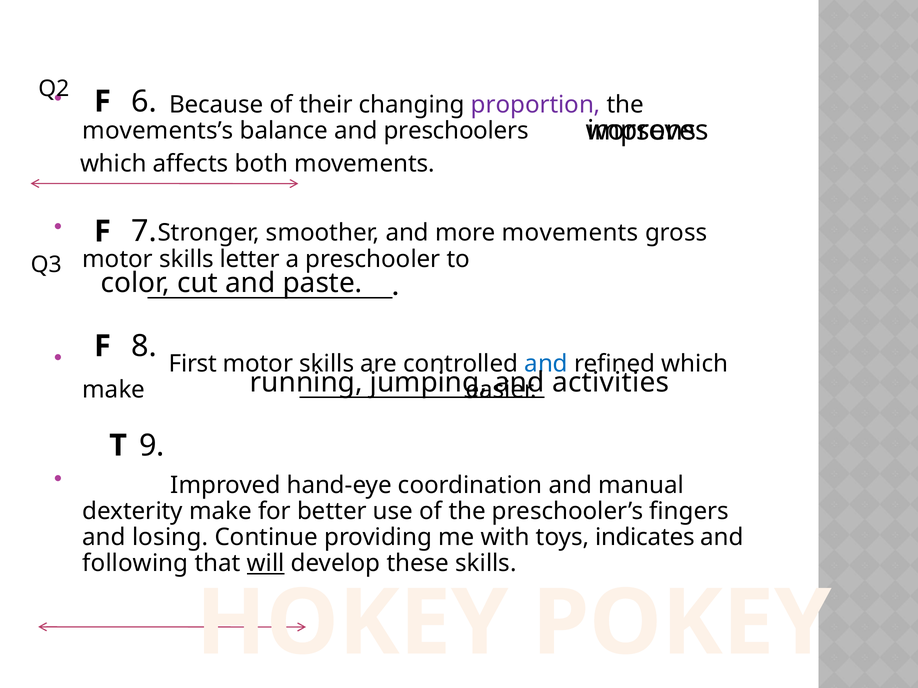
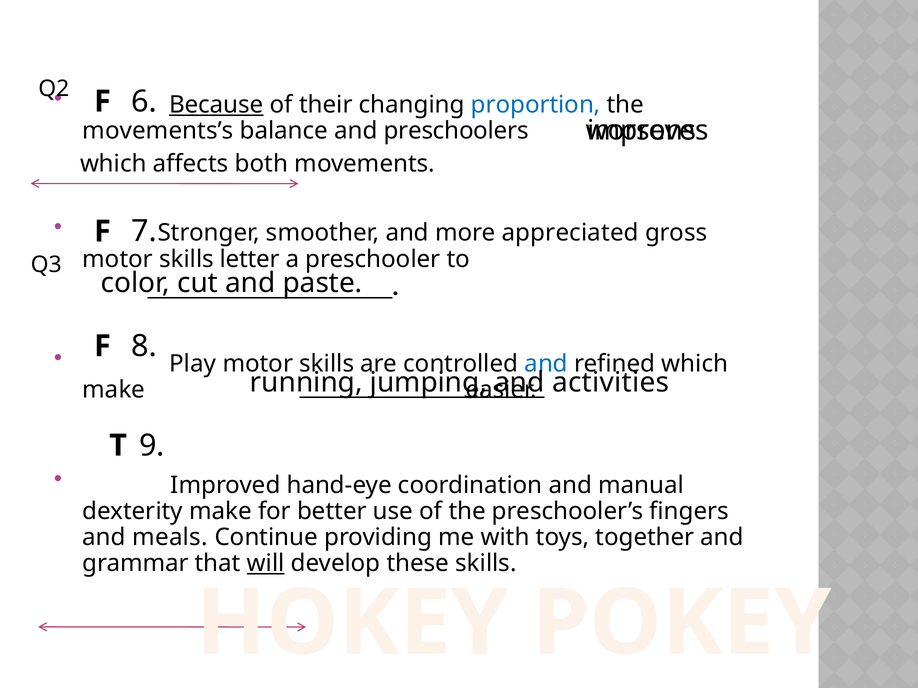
Because underline: none -> present
proportion colour: purple -> blue
more movements: movements -> appreciated
First: First -> Play
losing: losing -> meals
indicates: indicates -> together
following: following -> grammar
